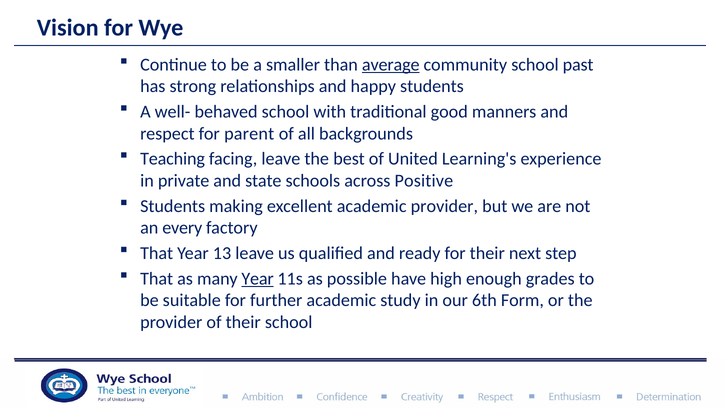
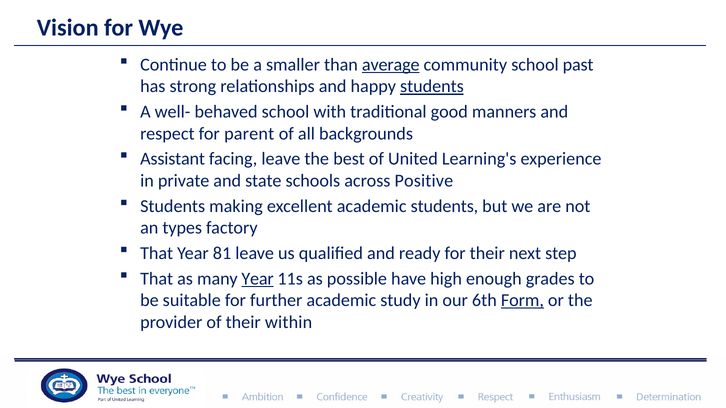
students at (432, 86) underline: none -> present
Teaching: Teaching -> Assistant
academic provider: provider -> students
every: every -> types
13: 13 -> 81
Form underline: none -> present
their school: school -> within
